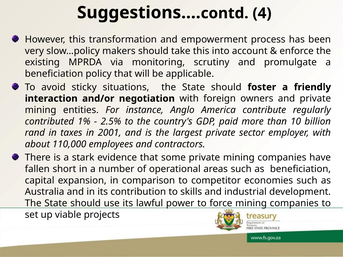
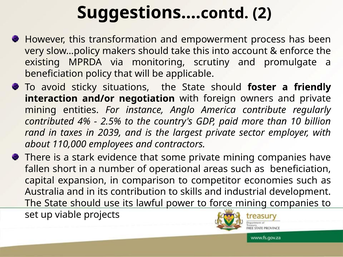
4: 4 -> 2
1%: 1% -> 4%
2001: 2001 -> 2039
